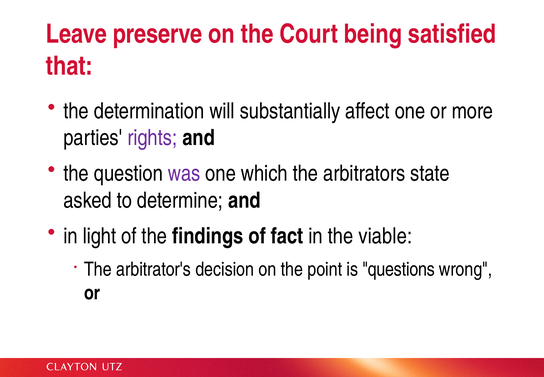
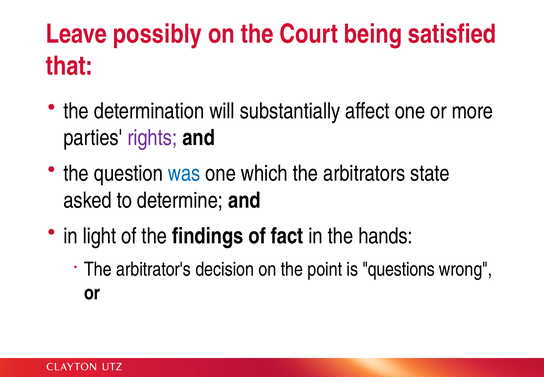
preserve: preserve -> possibly
was colour: purple -> blue
viable: viable -> hands
